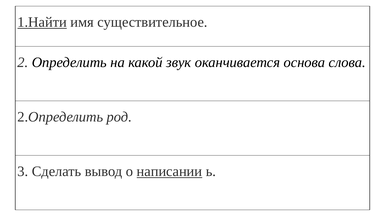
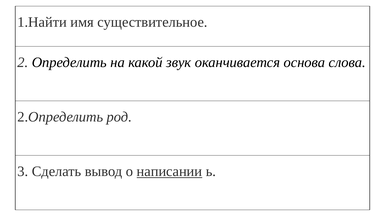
1.Найти underline: present -> none
